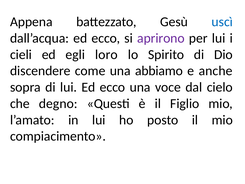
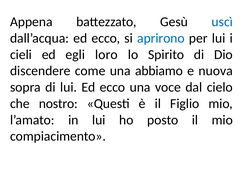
aprirono colour: purple -> blue
anche: anche -> nuova
degno: degno -> nostro
